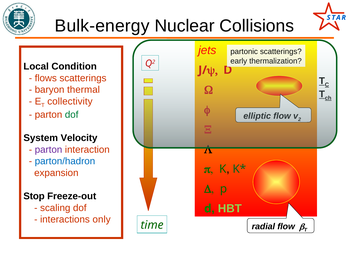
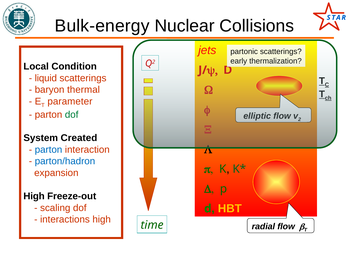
flows: flows -> liquid
collectivity: collectivity -> parameter
Velocity: Velocity -> Created
parton at (48, 149) colour: purple -> blue
Stop at (34, 196): Stop -> High
HBT colour: light green -> yellow
interactions only: only -> high
